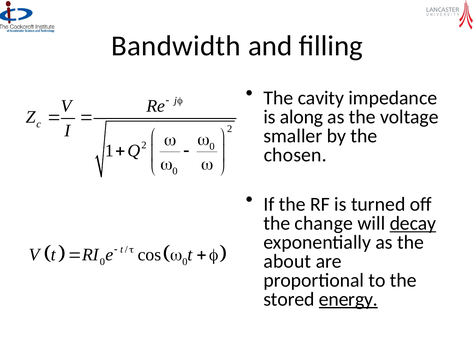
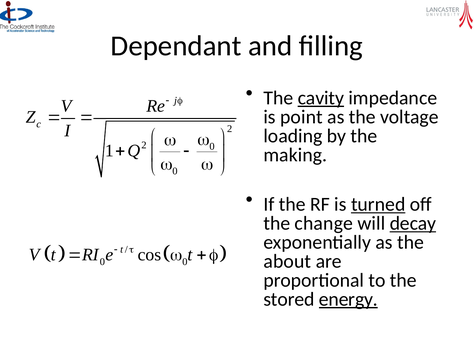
Bandwidth: Bandwidth -> Dependant
cavity underline: none -> present
along: along -> point
smaller: smaller -> loading
chosen: chosen -> making
turned underline: none -> present
